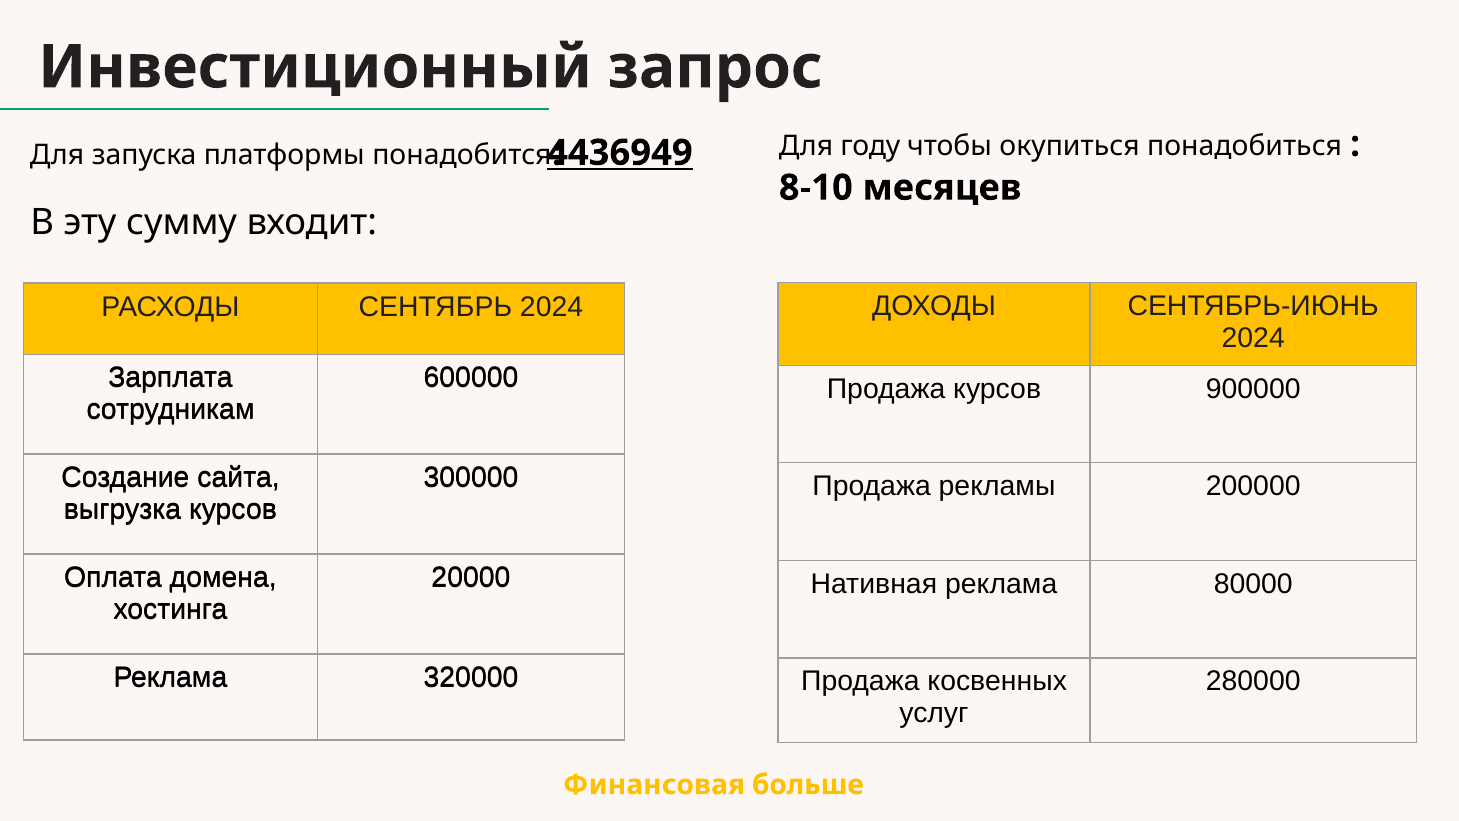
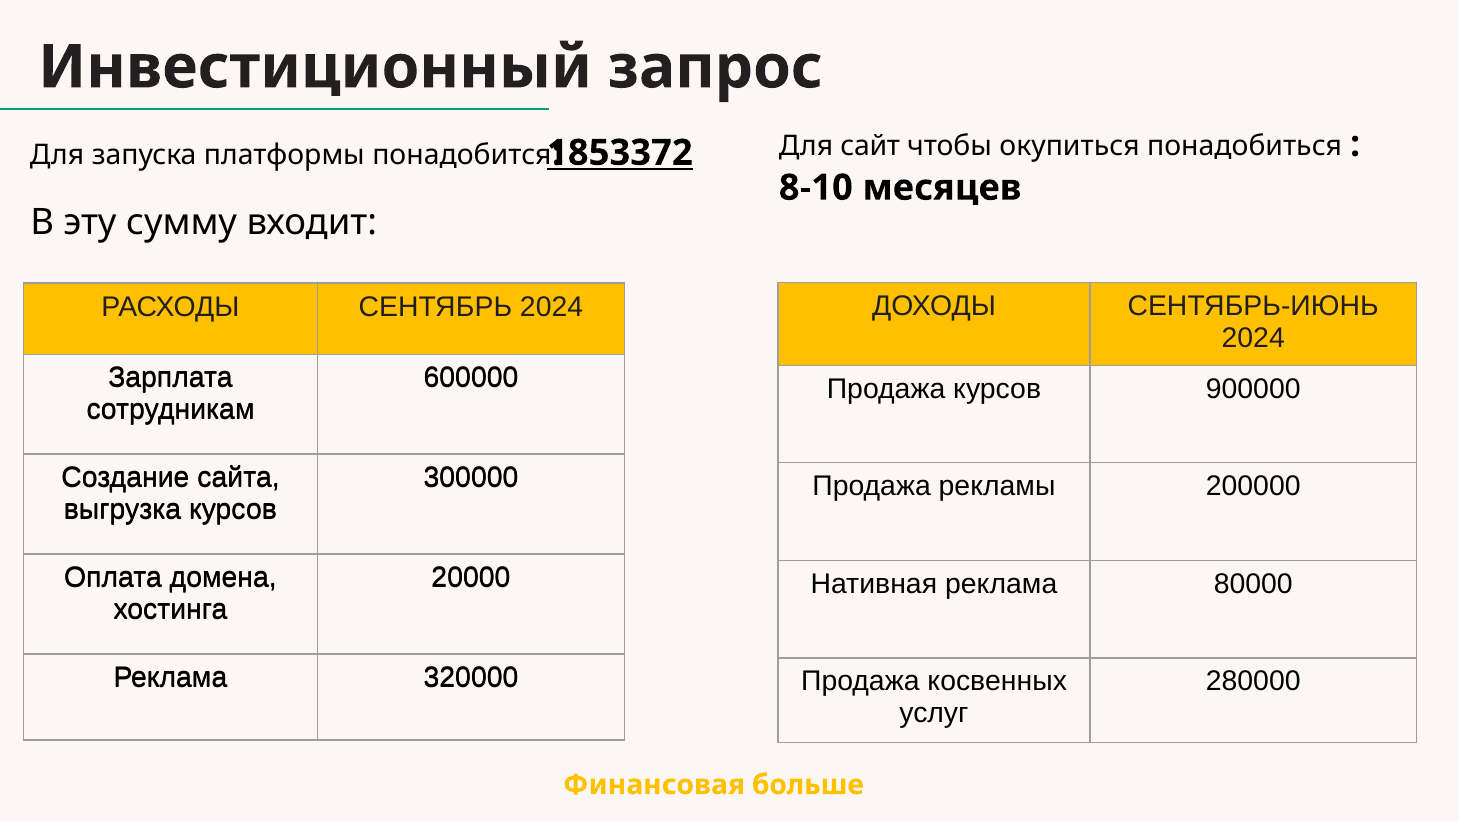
году: году -> сайт
4436949: 4436949 -> 1853372
